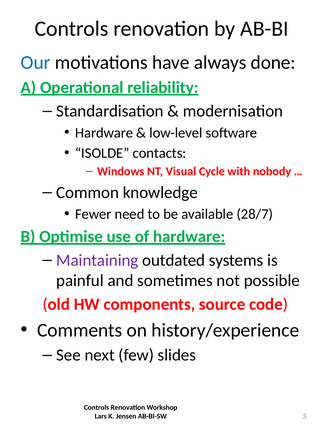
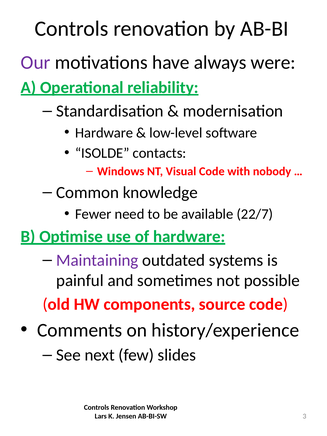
Our colour: blue -> purple
done: done -> were
Visual Cycle: Cycle -> Code
28/7: 28/7 -> 22/7
